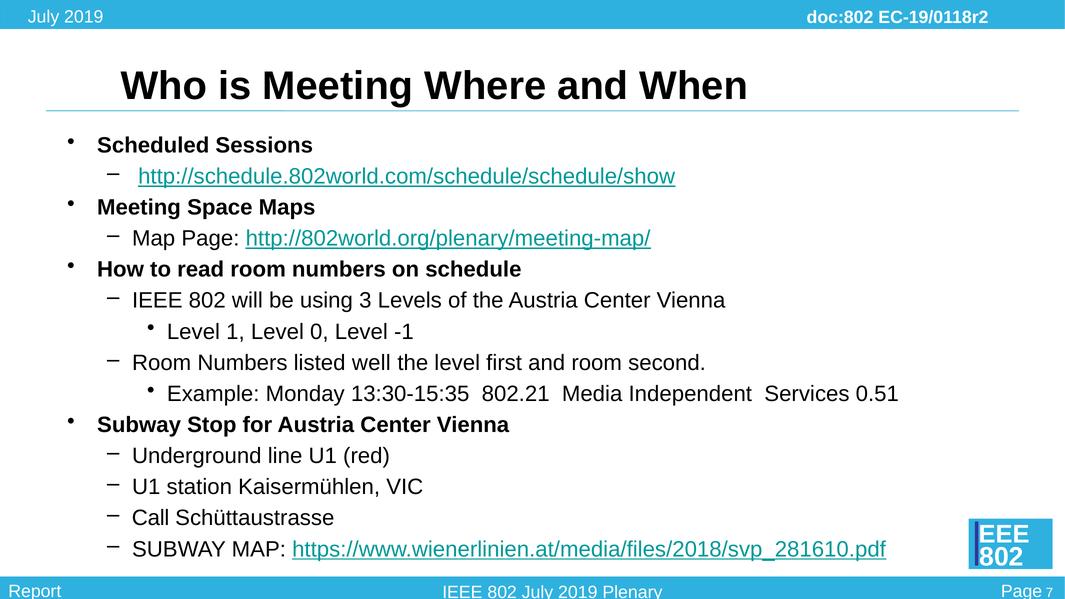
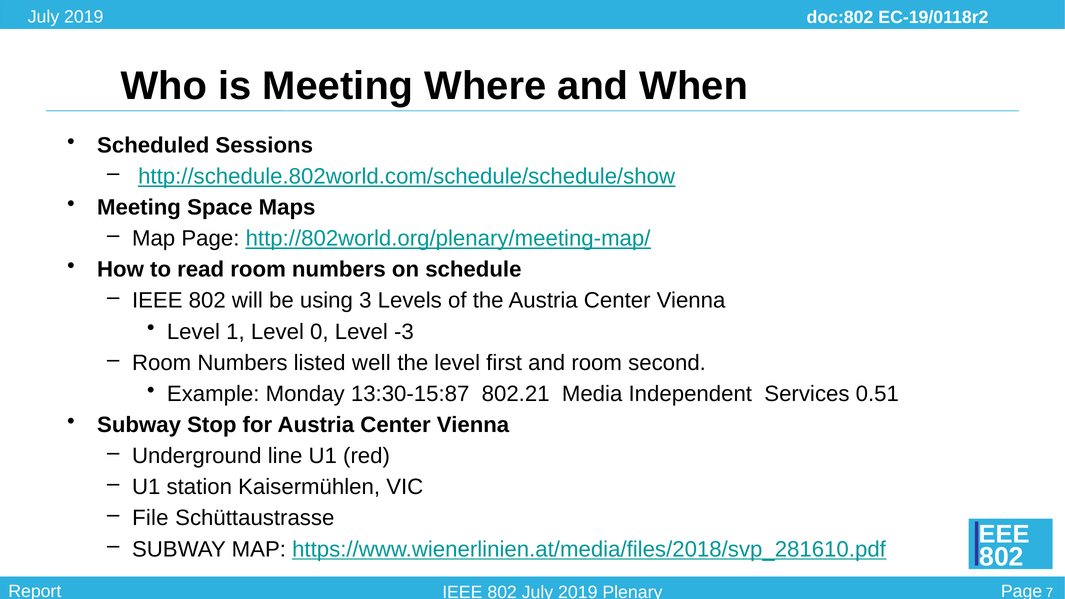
-1: -1 -> -3
13:30-15:35: 13:30-15:35 -> 13:30-15:87
Call: Call -> File
